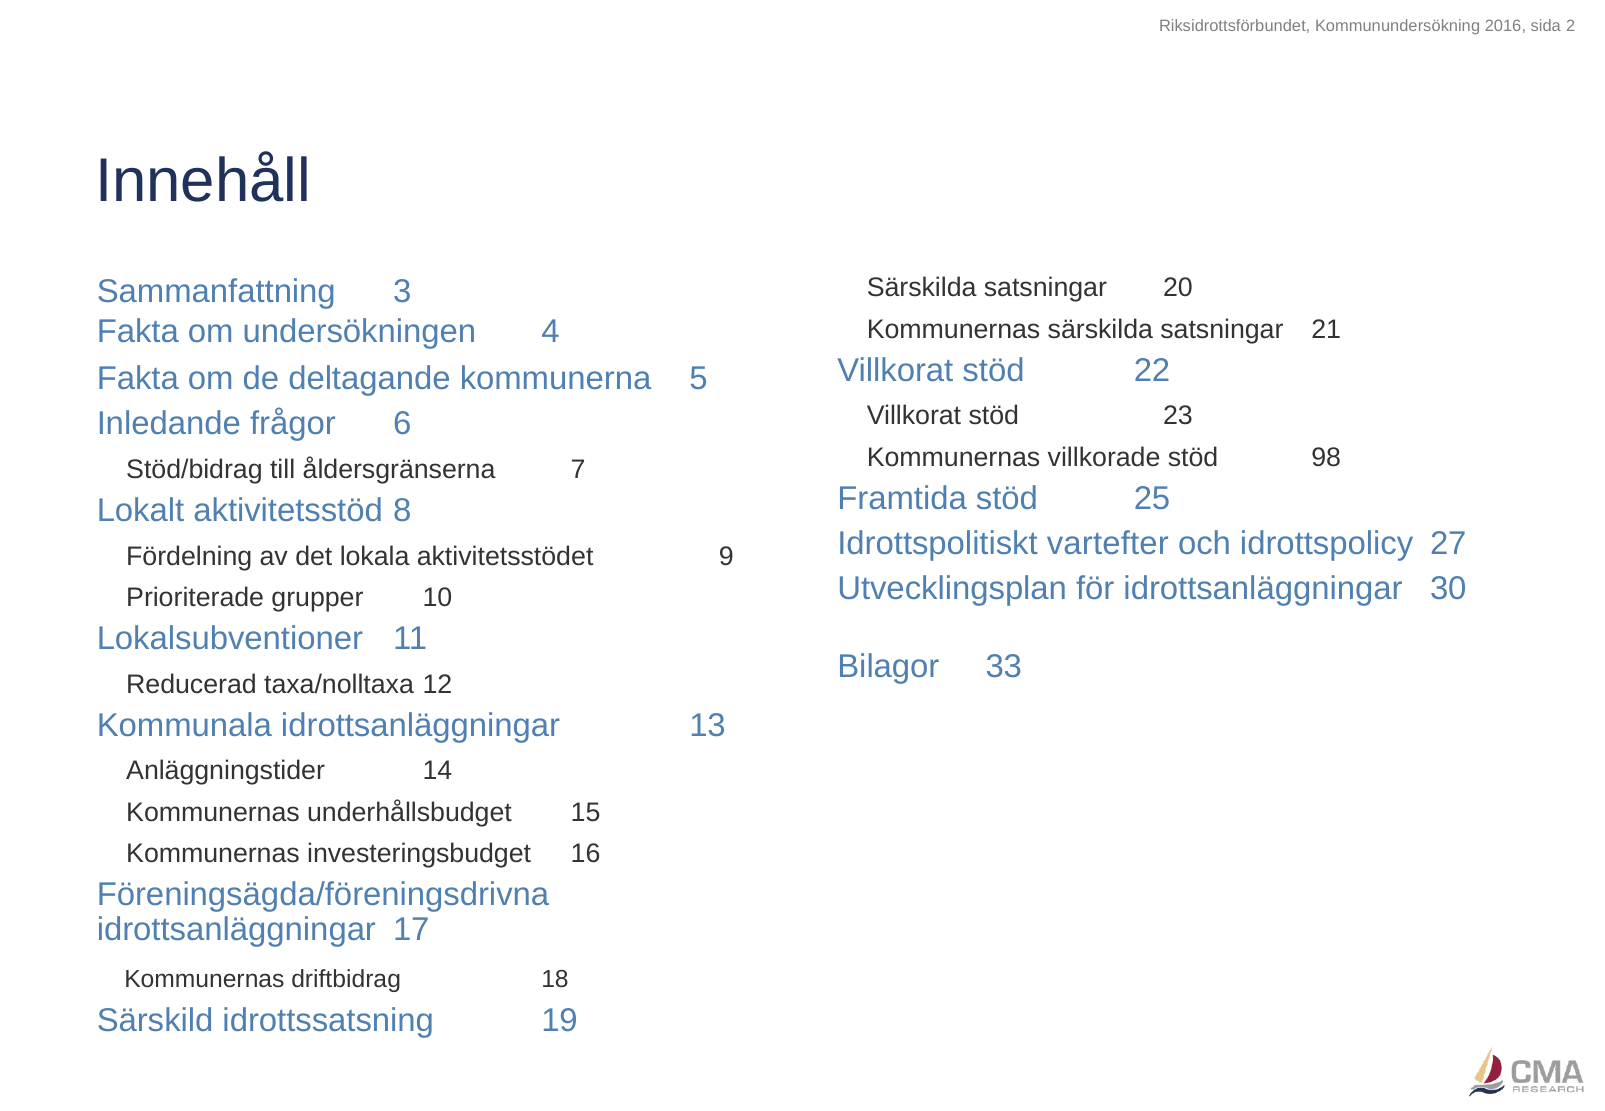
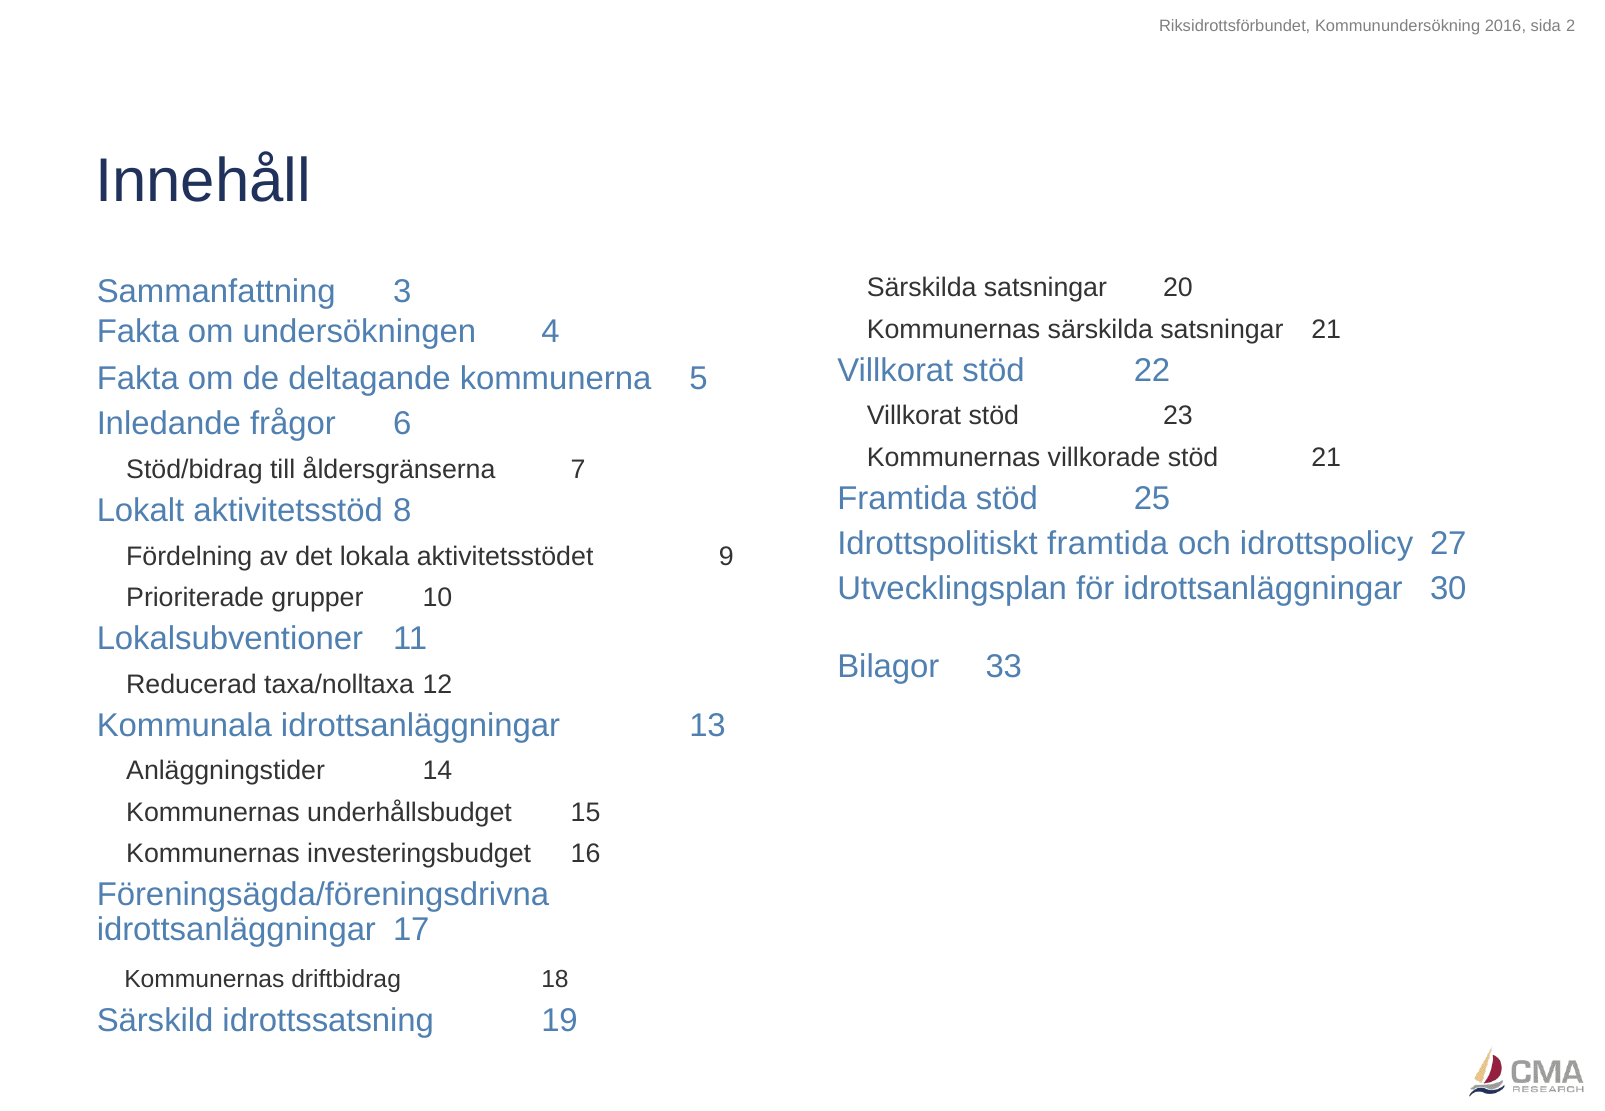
stöd 98: 98 -> 21
Idrottspolitiskt vartefter: vartefter -> framtida
